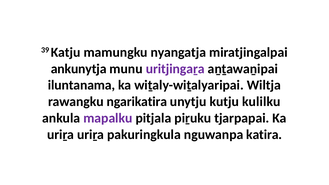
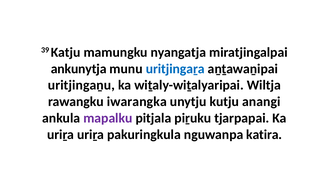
uritjingaṟa colour: purple -> blue
iluntanama: iluntanama -> uritjingaṉu
ngarikatira: ngarikatira -> iwarangka
kulilku: kulilku -> anangi
